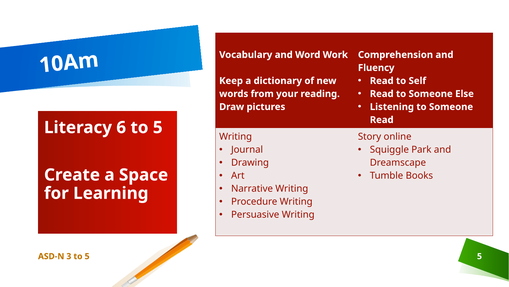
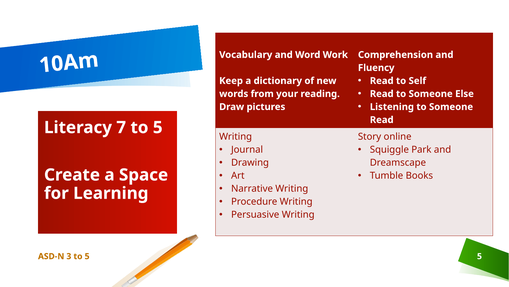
6: 6 -> 7
